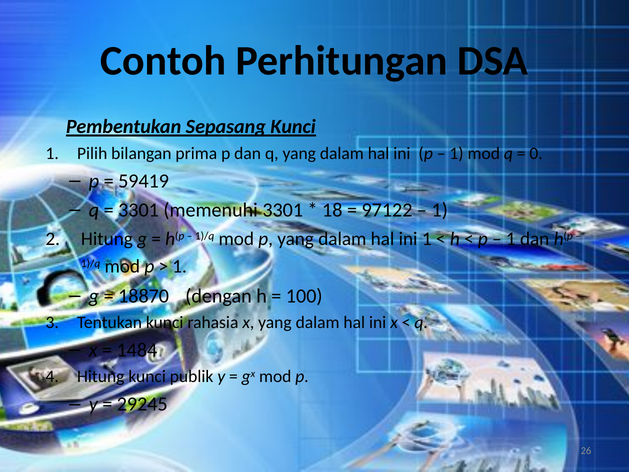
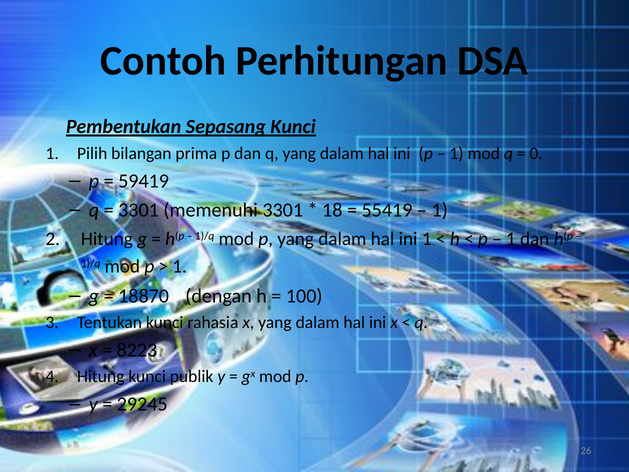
97122: 97122 -> 55419
1484: 1484 -> 8223
